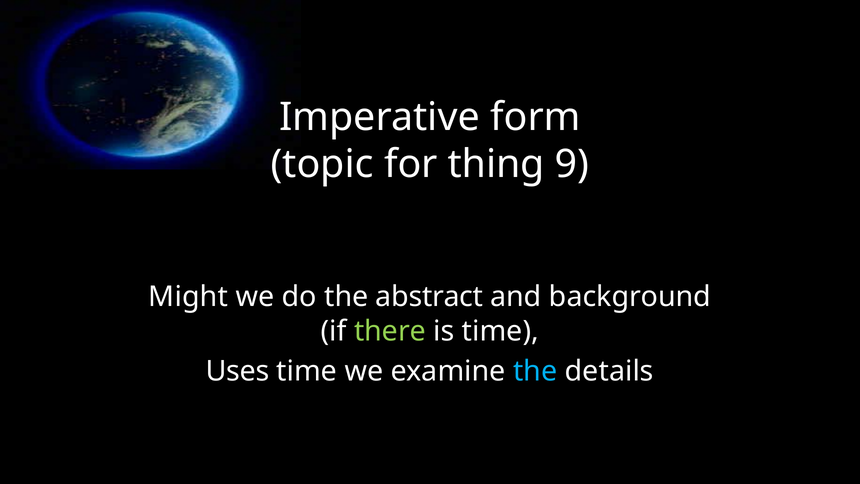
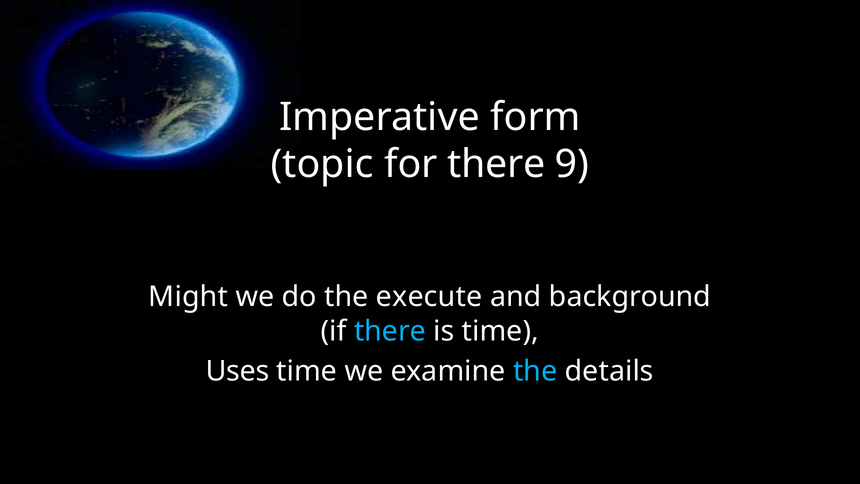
for thing: thing -> there
abstract: abstract -> execute
there at (390, 331) colour: light green -> light blue
